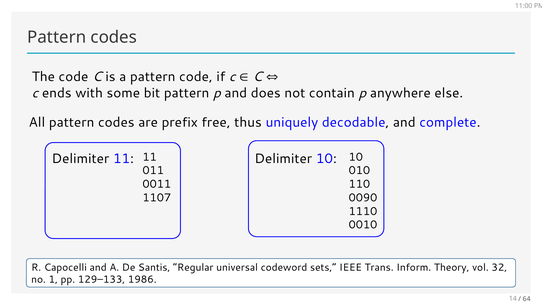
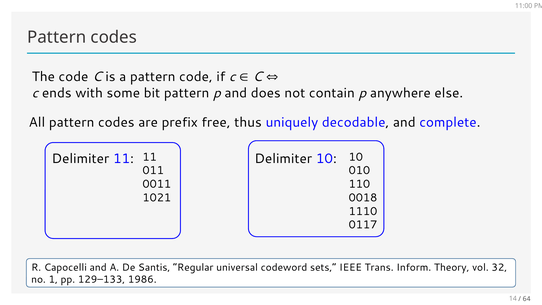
1107: 1107 -> 1021
0090: 0090 -> 0018
0010: 0010 -> 0117
